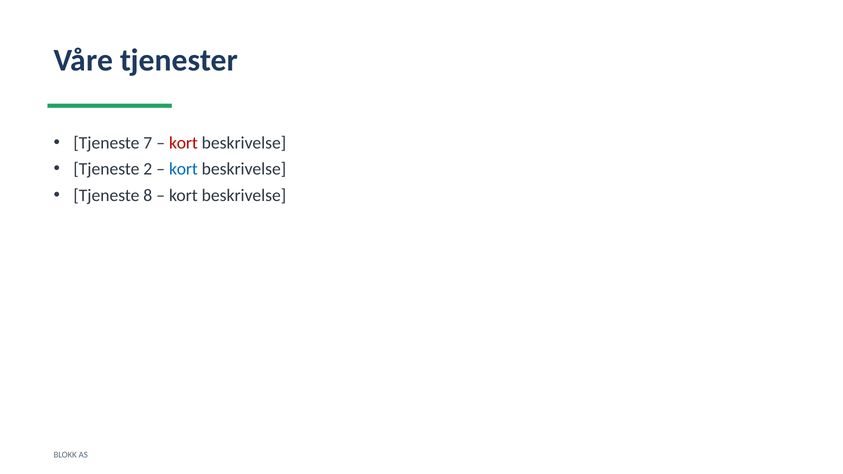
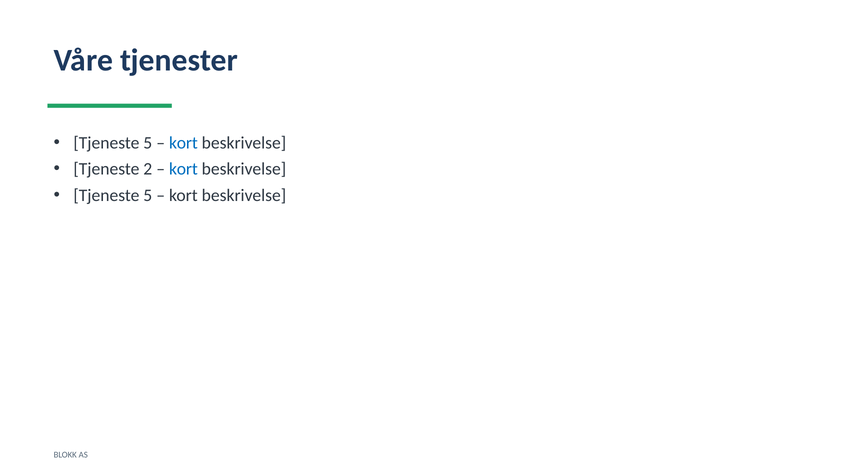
7 at (148, 143): 7 -> 5
kort at (183, 143) colour: red -> blue
8 at (148, 195): 8 -> 5
